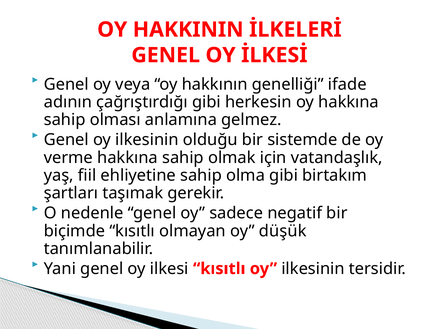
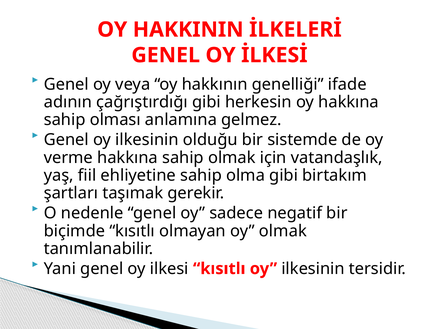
oy düşük: düşük -> olmak
